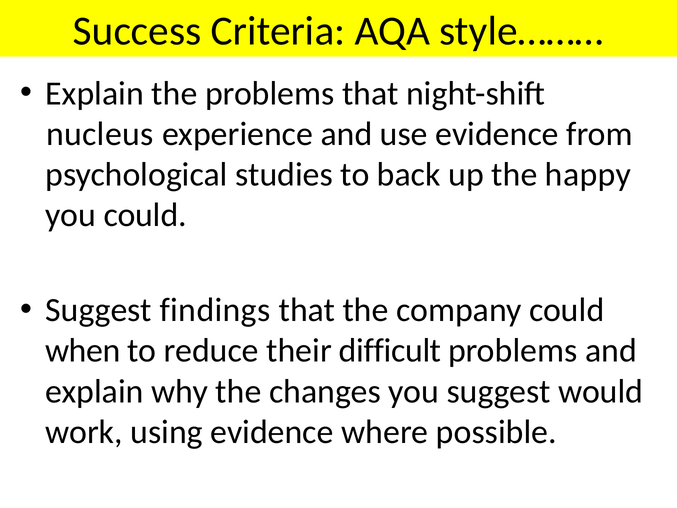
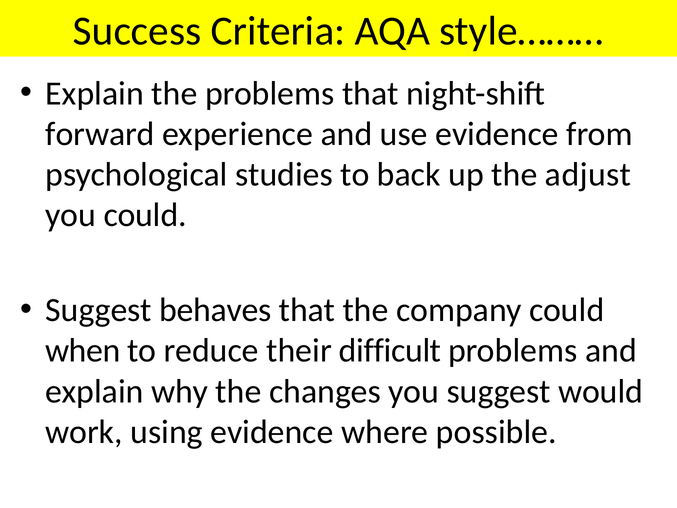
nucleus: nucleus -> forward
happy: happy -> adjust
findings: findings -> behaves
